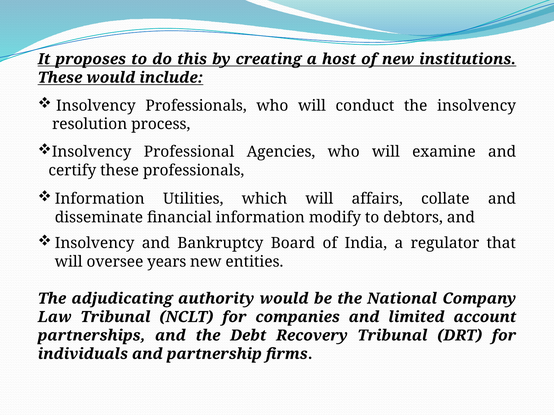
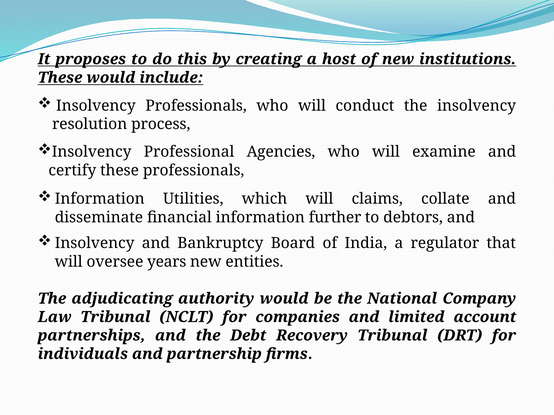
affairs: affairs -> claims
modify: modify -> further
